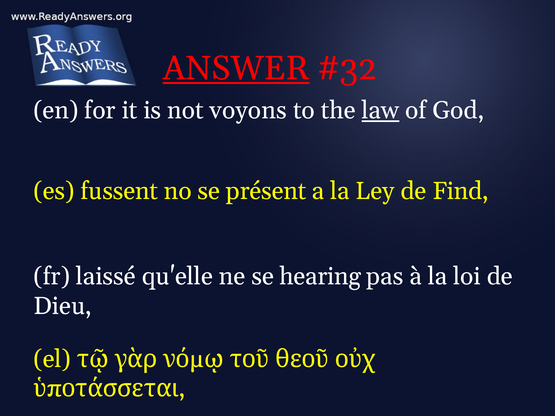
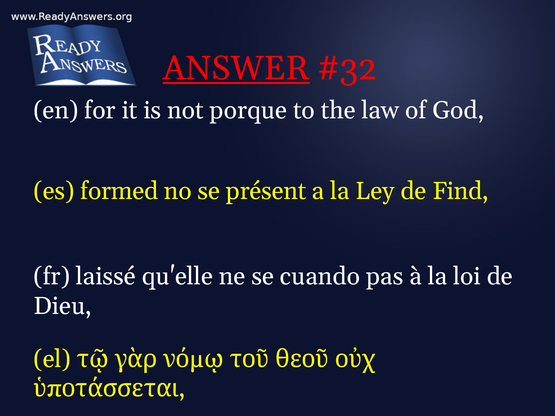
voyons: voyons -> porque
law underline: present -> none
fussent: fussent -> formed
hearing: hearing -> cuando
